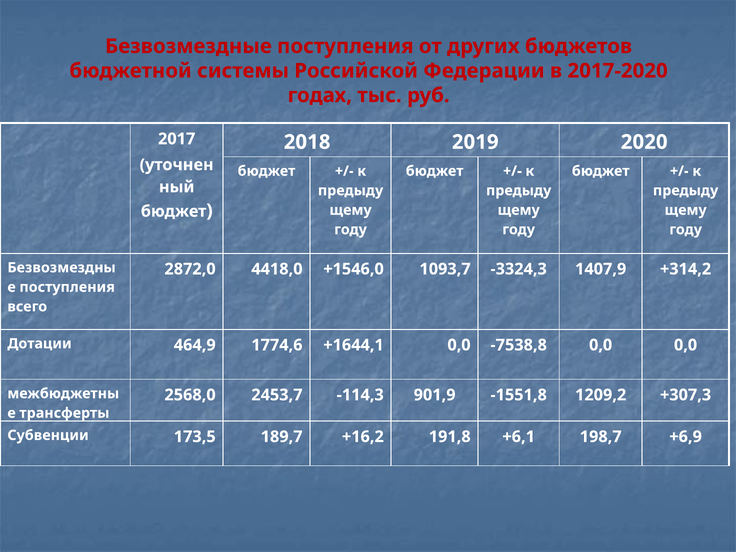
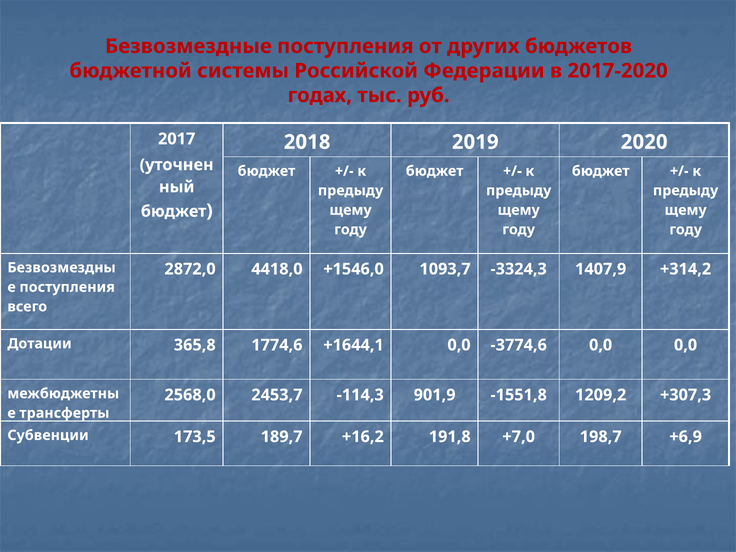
464,9: 464,9 -> 365,8
-7538,8: -7538,8 -> -3774,6
+6,1: +6,1 -> +7,0
